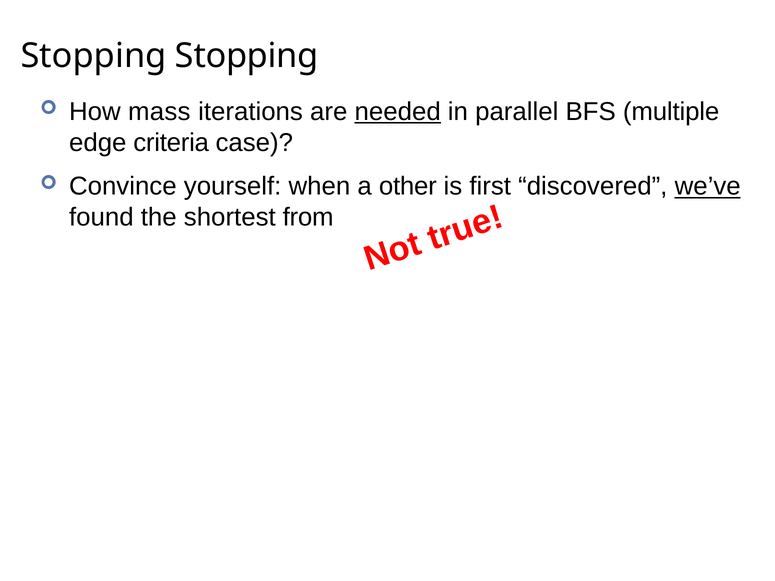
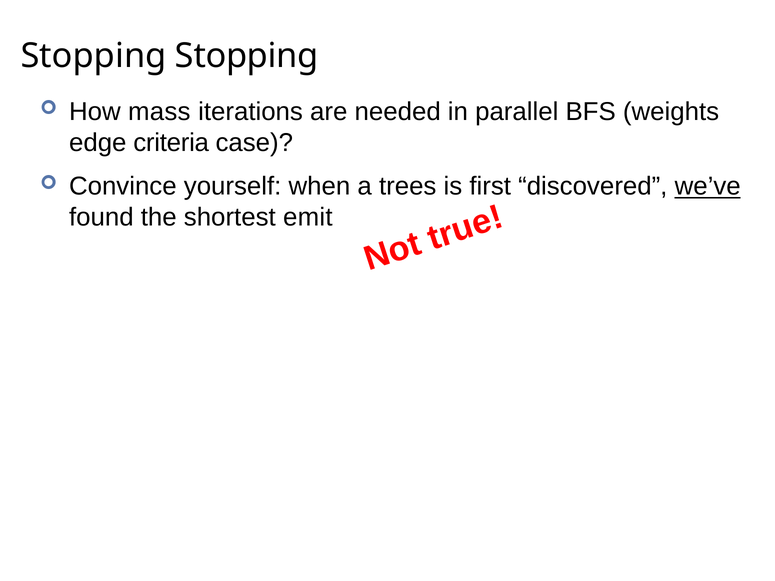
needed underline: present -> none
multiple: multiple -> weights
other: other -> trees
from: from -> emit
